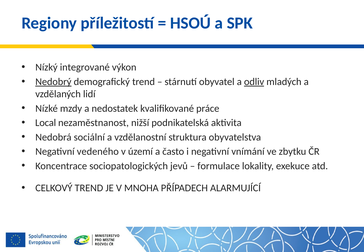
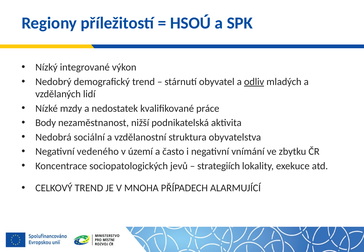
Nedobrý underline: present -> none
Local: Local -> Body
formulace: formulace -> strategiích
